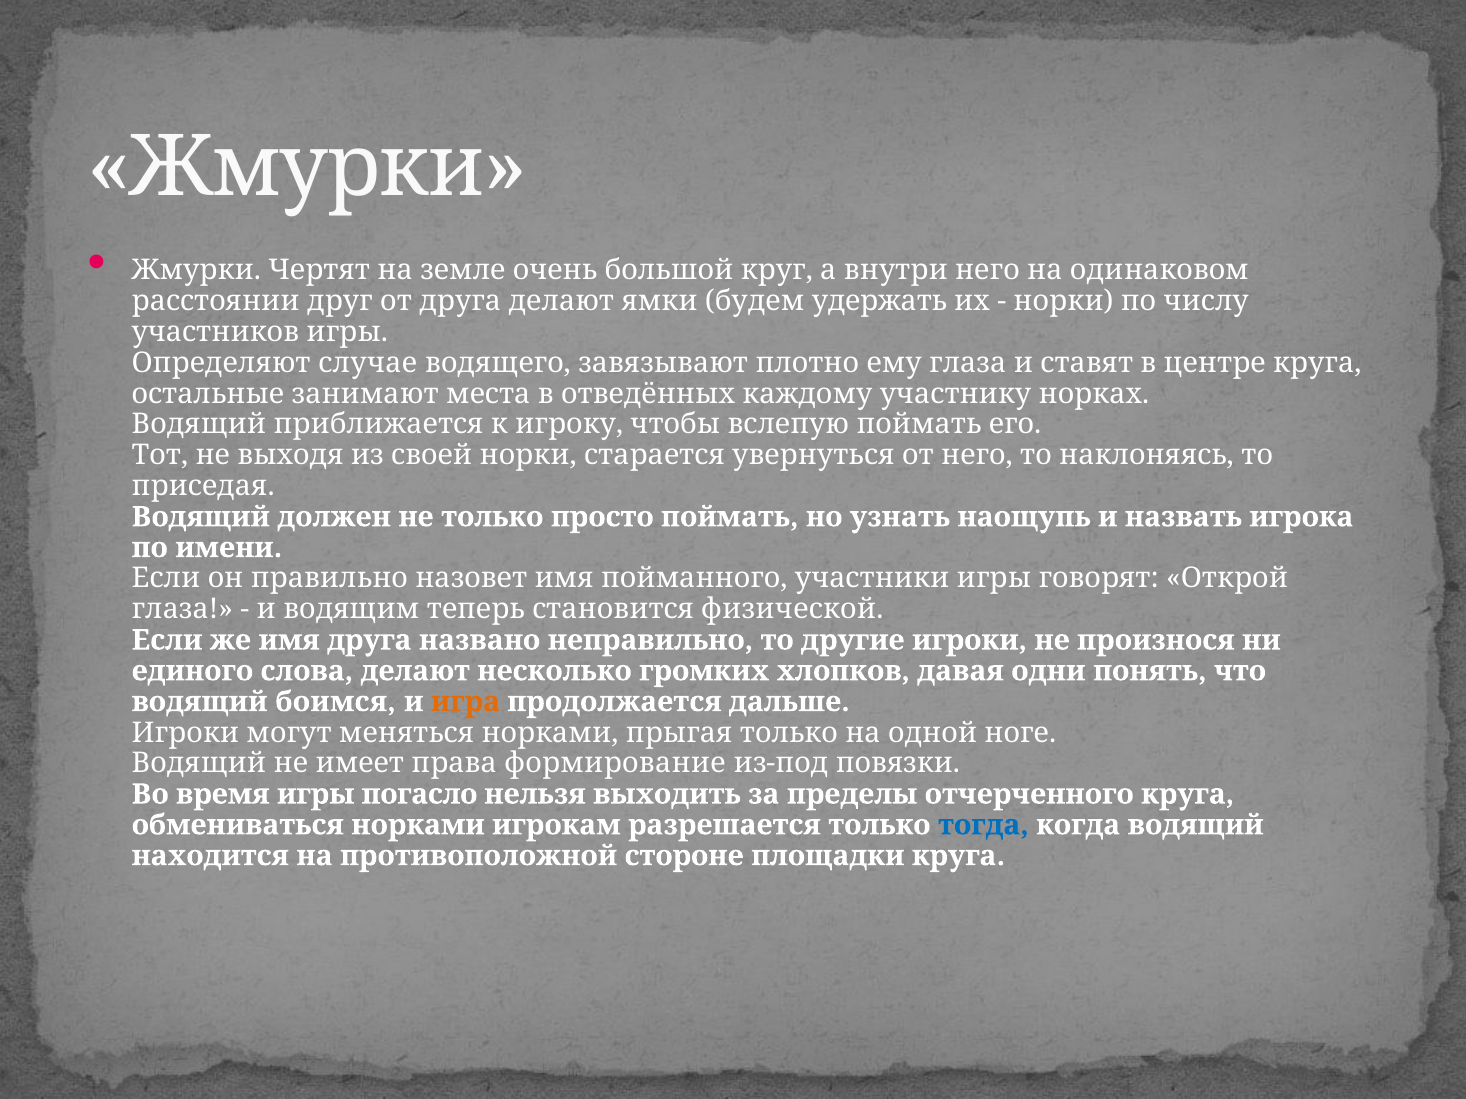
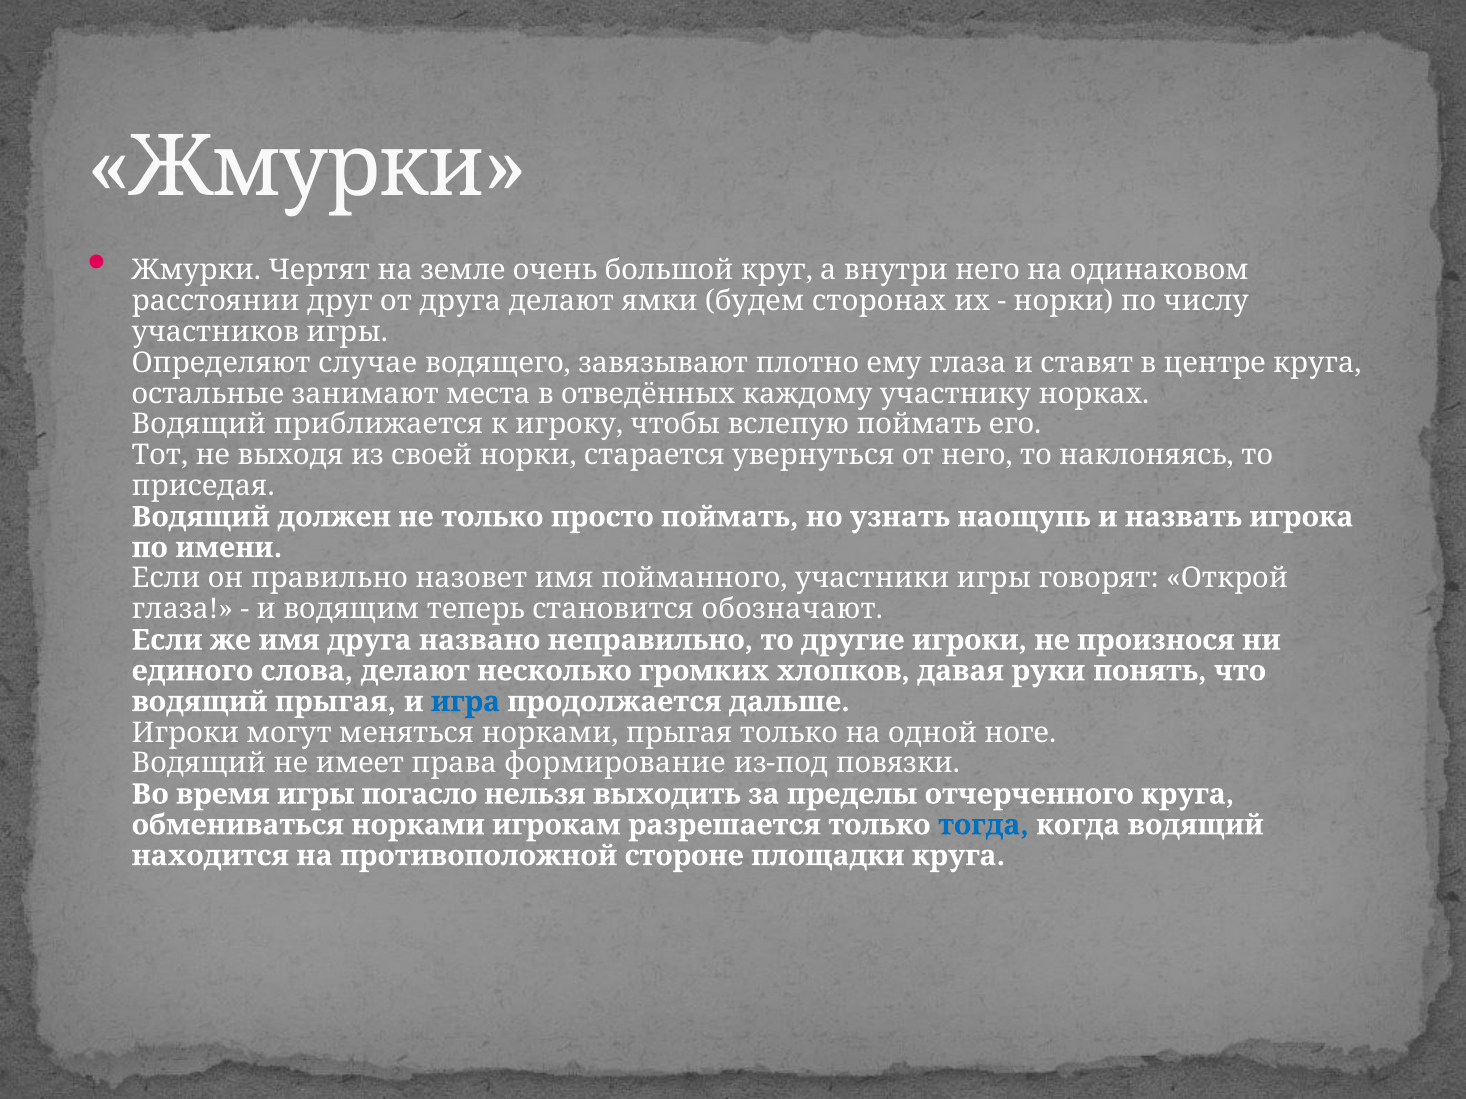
удержать: удержать -> сторонах
физической: физической -> обозначают
одни: одни -> руки
водящий боимся: боимся -> прыгая
игра colour: orange -> blue
